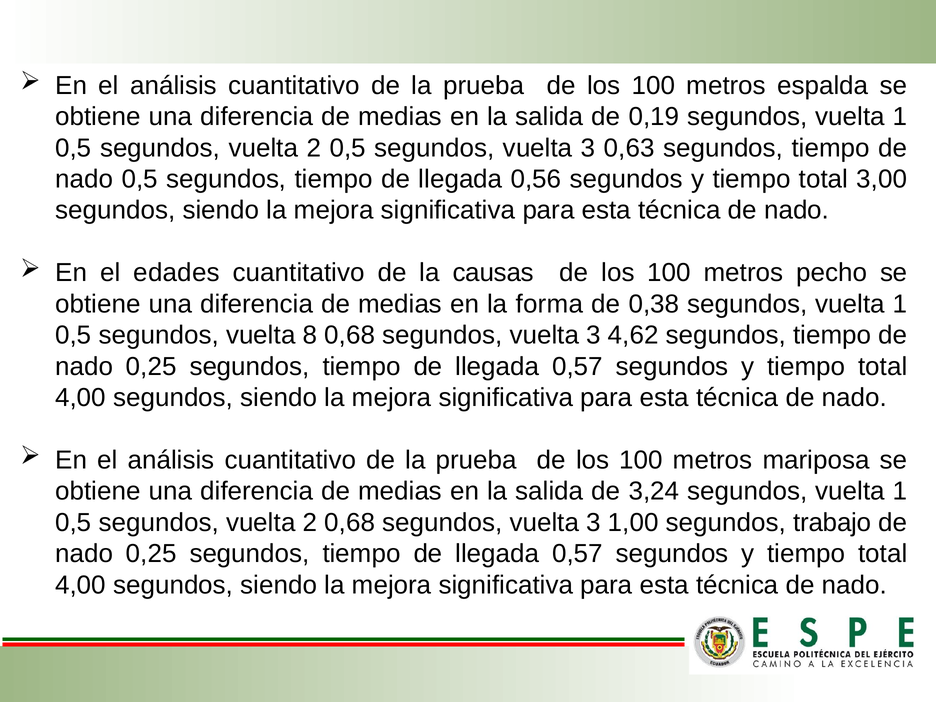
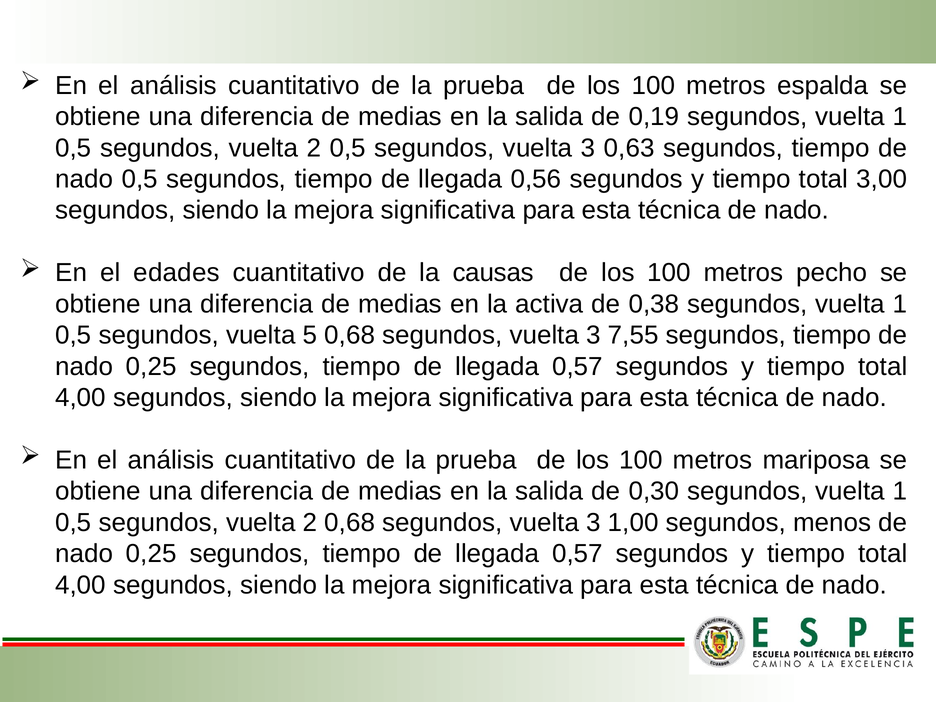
forma: forma -> activa
8: 8 -> 5
4,62: 4,62 -> 7,55
3,24: 3,24 -> 0,30
trabajo: trabajo -> menos
